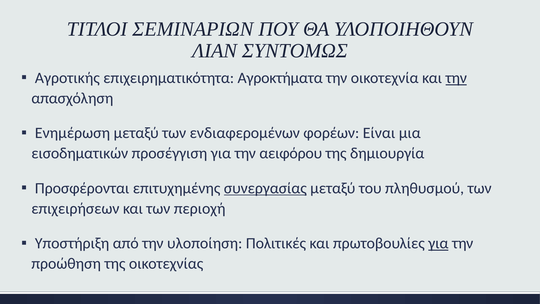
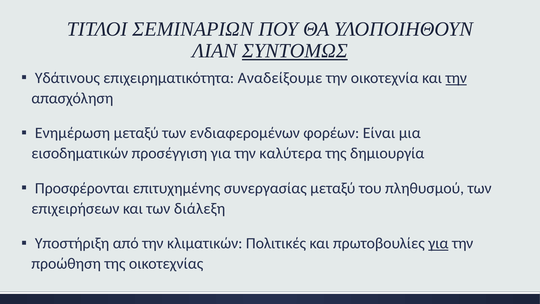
ΣΥΝΤΟΜΩΣ underline: none -> present
Αγροτικής: Αγροτικής -> Υδάτινους
Αγροκτήματα: Αγροκτήματα -> Αναδείξουμε
αειφόρου: αειφόρου -> καλύτερα
συνεργασίας underline: present -> none
περιοχή: περιοχή -> διάλεξη
υλοποίηση: υλοποίηση -> κλιματικών
